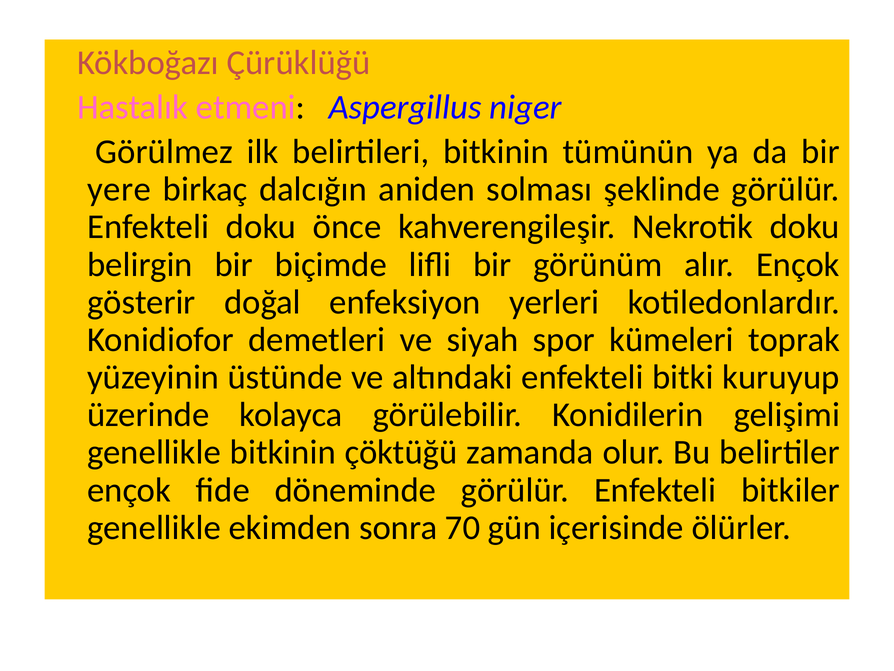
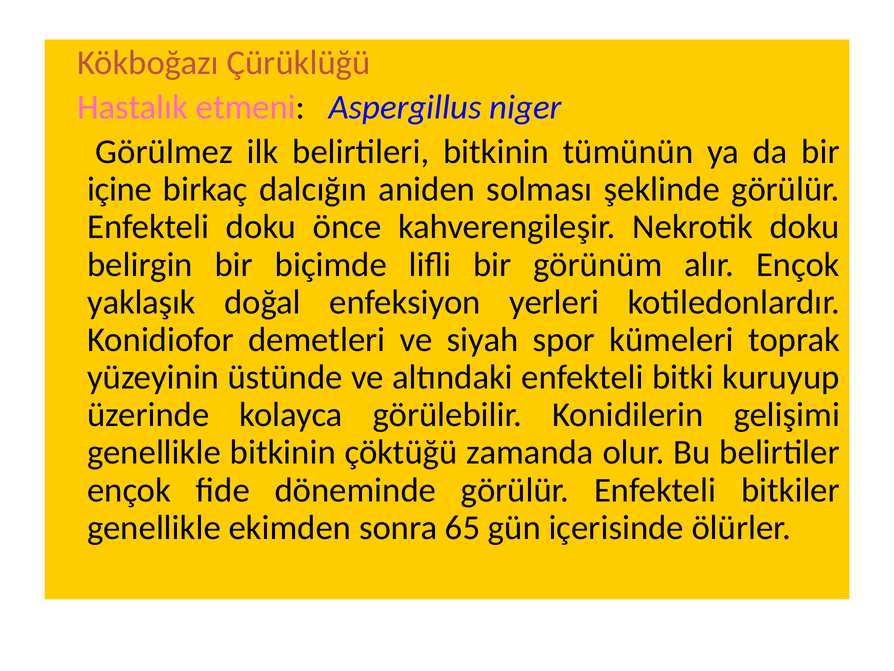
yere: yere -> içine
gösterir: gösterir -> yaklaşık
70: 70 -> 65
